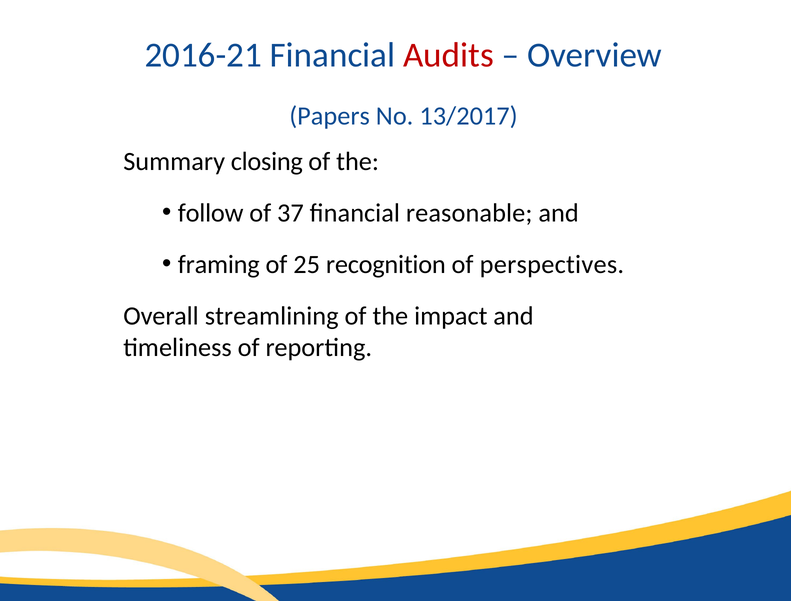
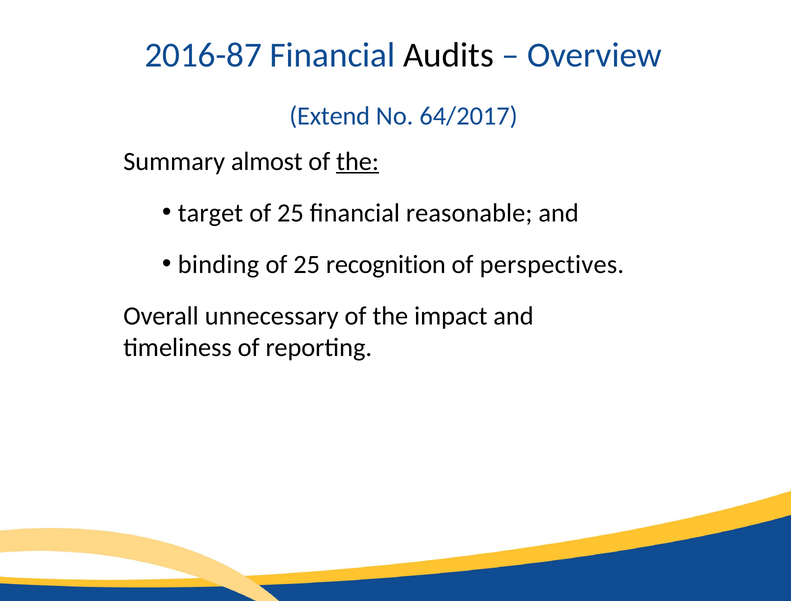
2016-21: 2016-21 -> 2016-87
Audits colour: red -> black
Papers: Papers -> Extend
13/2017: 13/2017 -> 64/2017
closing: closing -> almost
the at (358, 162) underline: none -> present
follow: follow -> target
37 at (290, 213): 37 -> 25
framing: framing -> binding
streamlining: streamlining -> unnecessary
